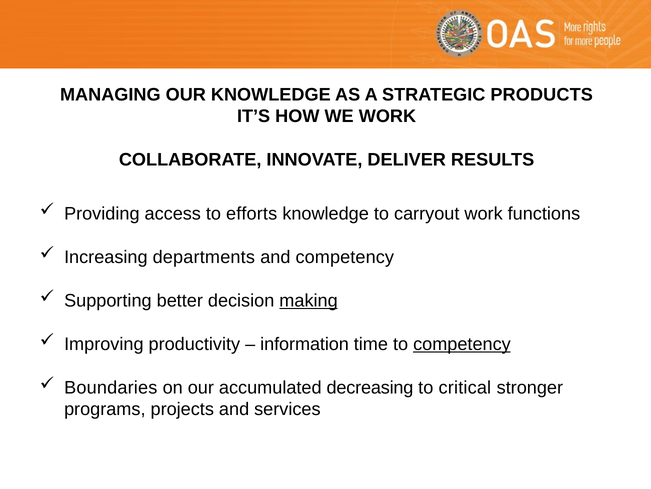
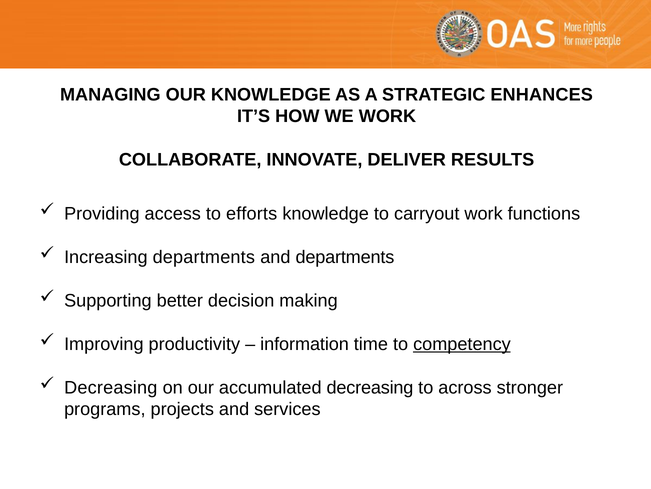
PRODUCTS: PRODUCTS -> ENHANCES
and competency: competency -> departments
making underline: present -> none
Boundaries at (111, 387): Boundaries -> Decreasing
critical: critical -> across
